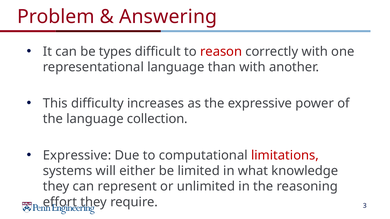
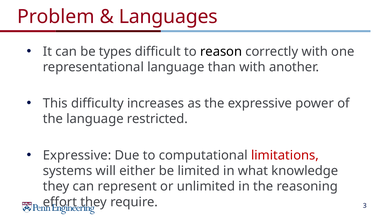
Answering: Answering -> Languages
reason colour: red -> black
collection: collection -> restricted
